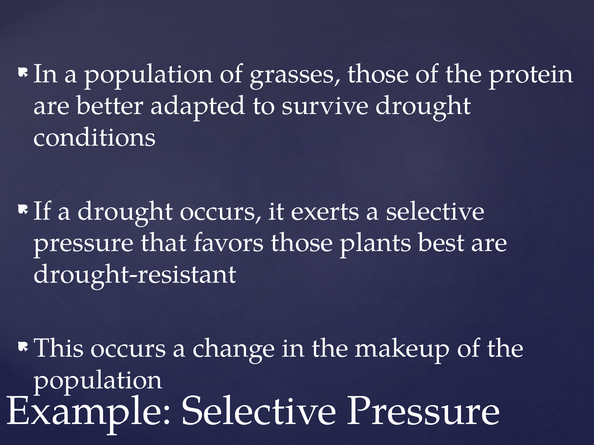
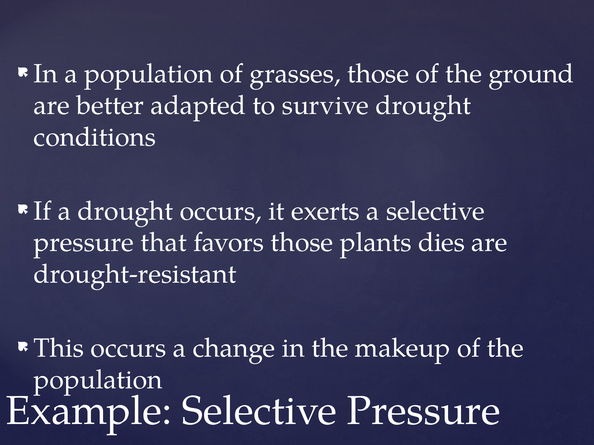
protein: protein -> ground
best: best -> dies
